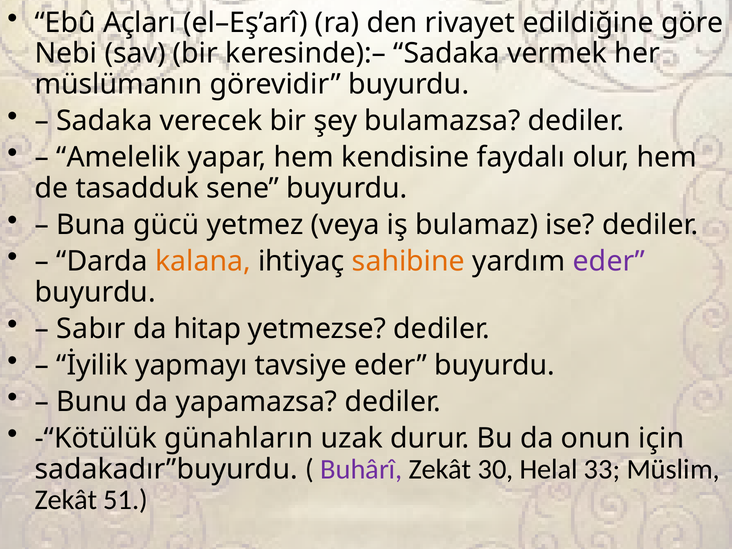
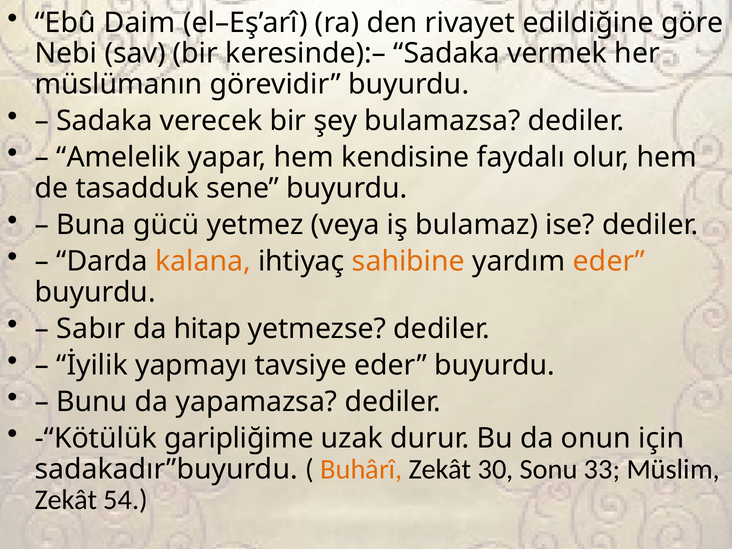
Açları: Açları -> Daim
eder at (609, 261) colour: purple -> orange
günahların: günahların -> garipliğime
Buhârî colour: purple -> orange
Helal: Helal -> Sonu
51: 51 -> 54
